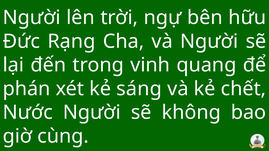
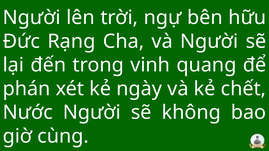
sáng: sáng -> ngày
